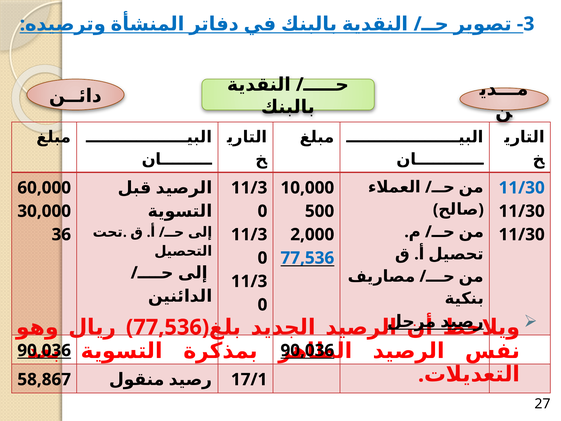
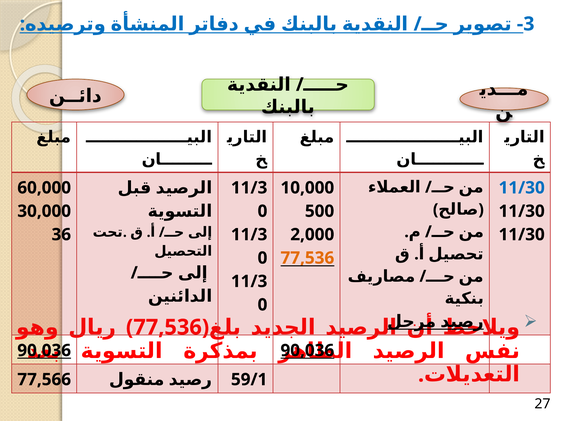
77,536 at (307, 258) colour: blue -> orange
58,867: 58,867 -> 77,566
17/1: 17/1 -> 59/1
